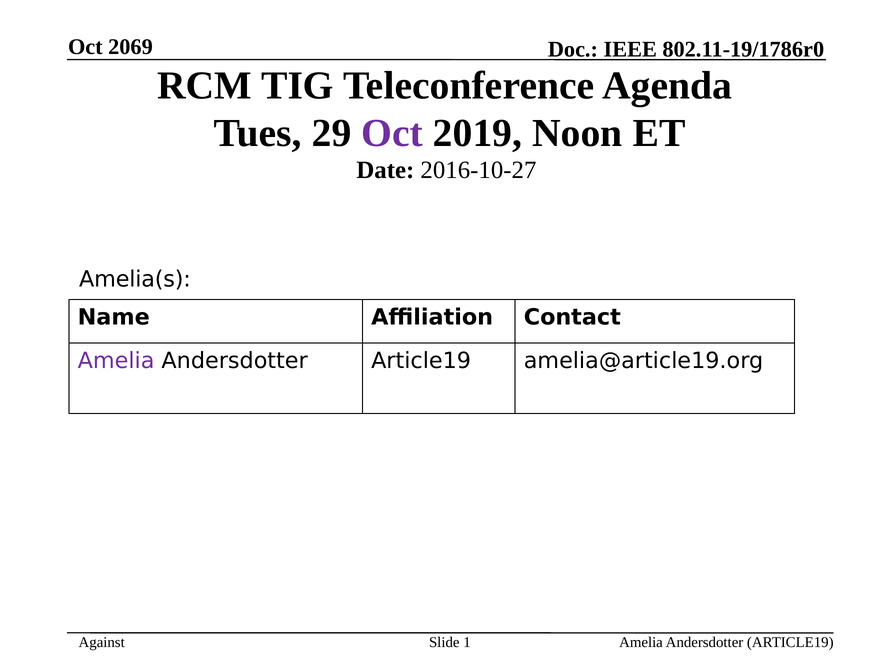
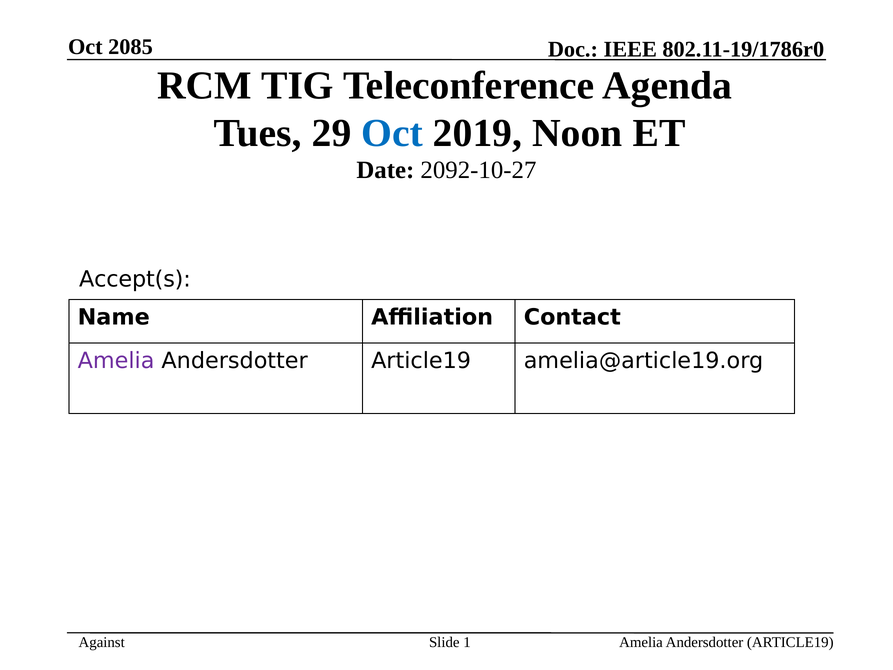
2069: 2069 -> 2085
Oct at (392, 133) colour: purple -> blue
2016-10-27: 2016-10-27 -> 2092-10-27
Amelia(s: Amelia(s -> Accept(s
